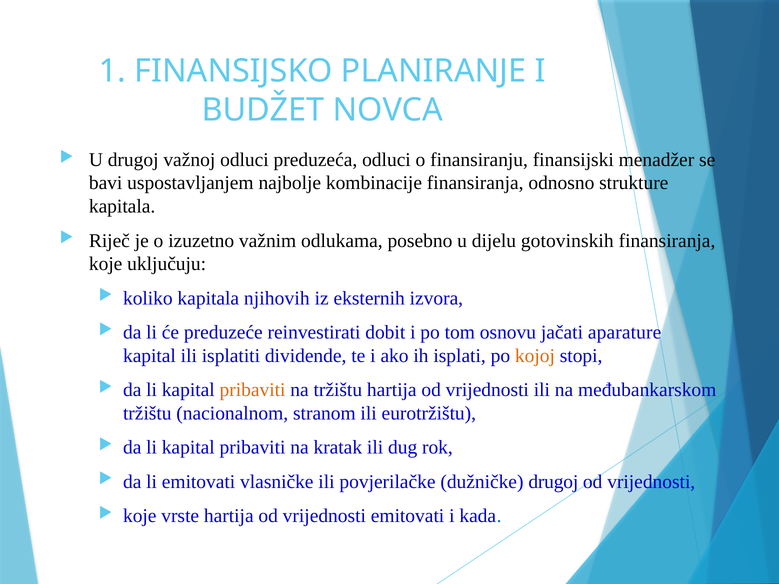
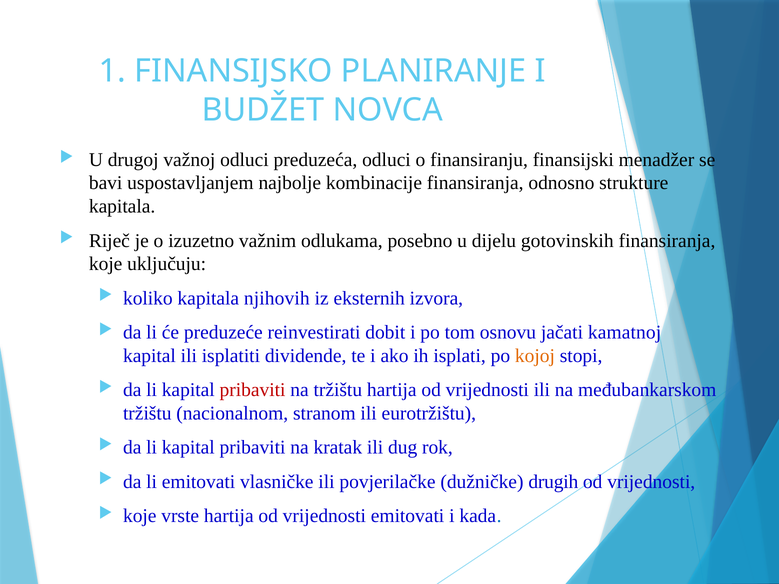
aparature: aparature -> kamatnoj
pribaviti at (253, 390) colour: orange -> red
dužničke drugoj: drugoj -> drugih
